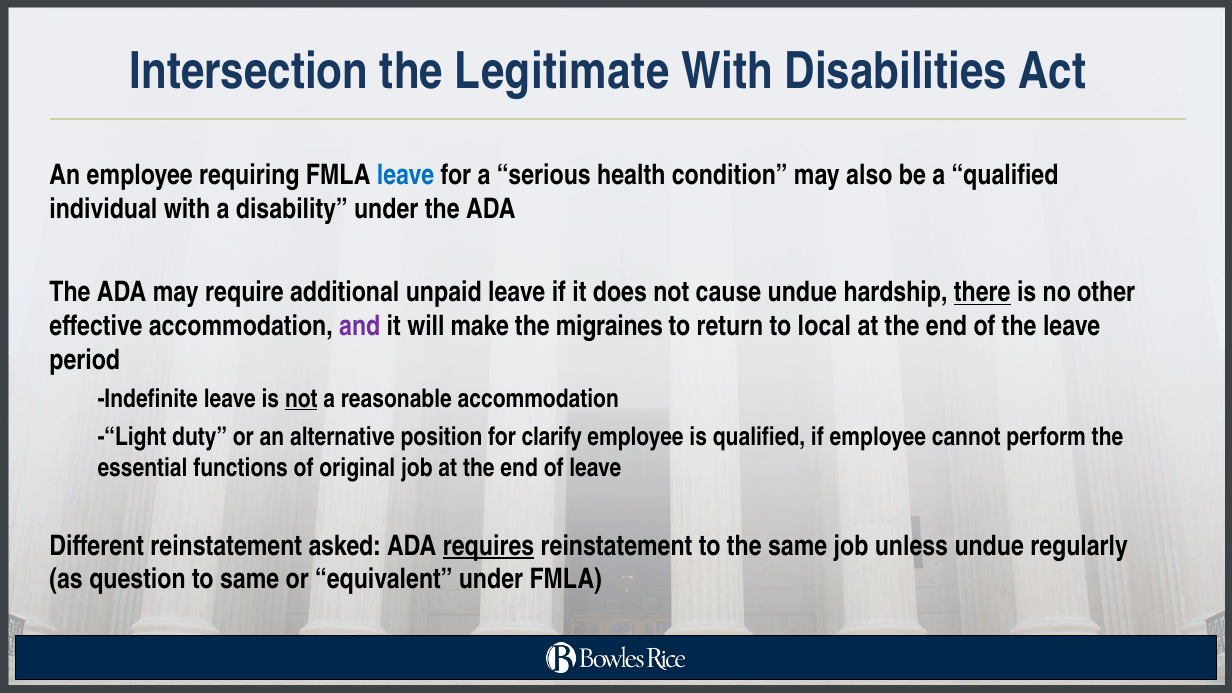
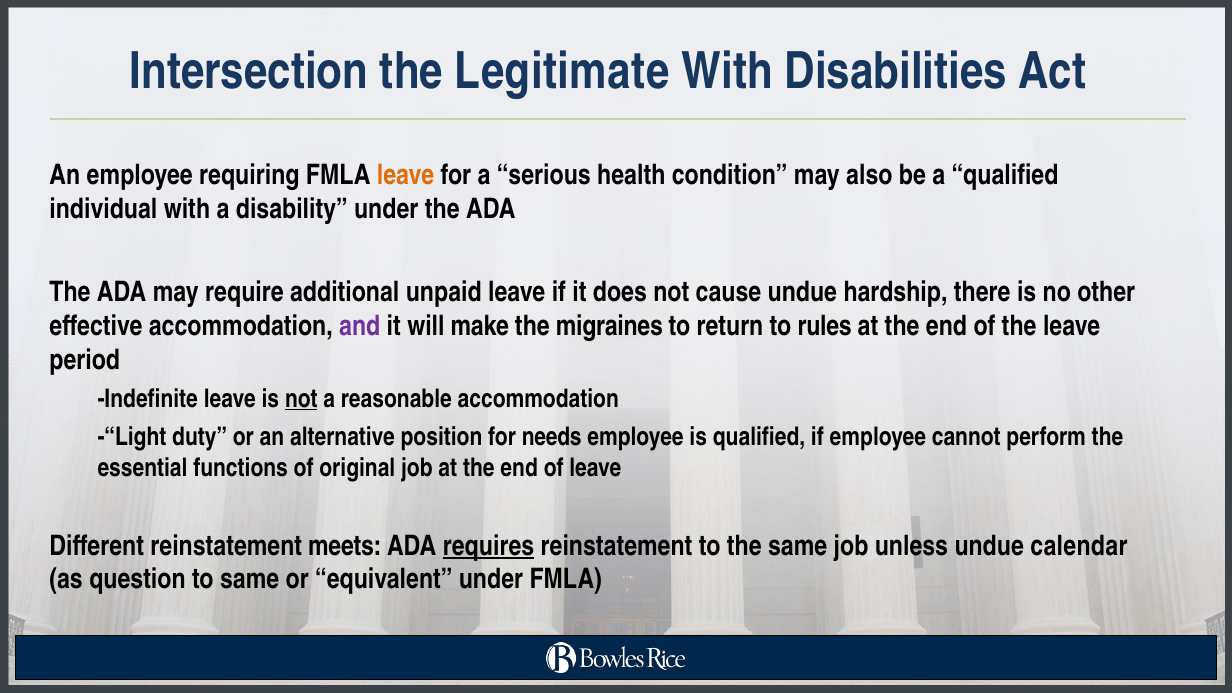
leave at (406, 175) colour: blue -> orange
there underline: present -> none
local: local -> rules
clarify: clarify -> needs
asked: asked -> meets
regularly: regularly -> calendar
